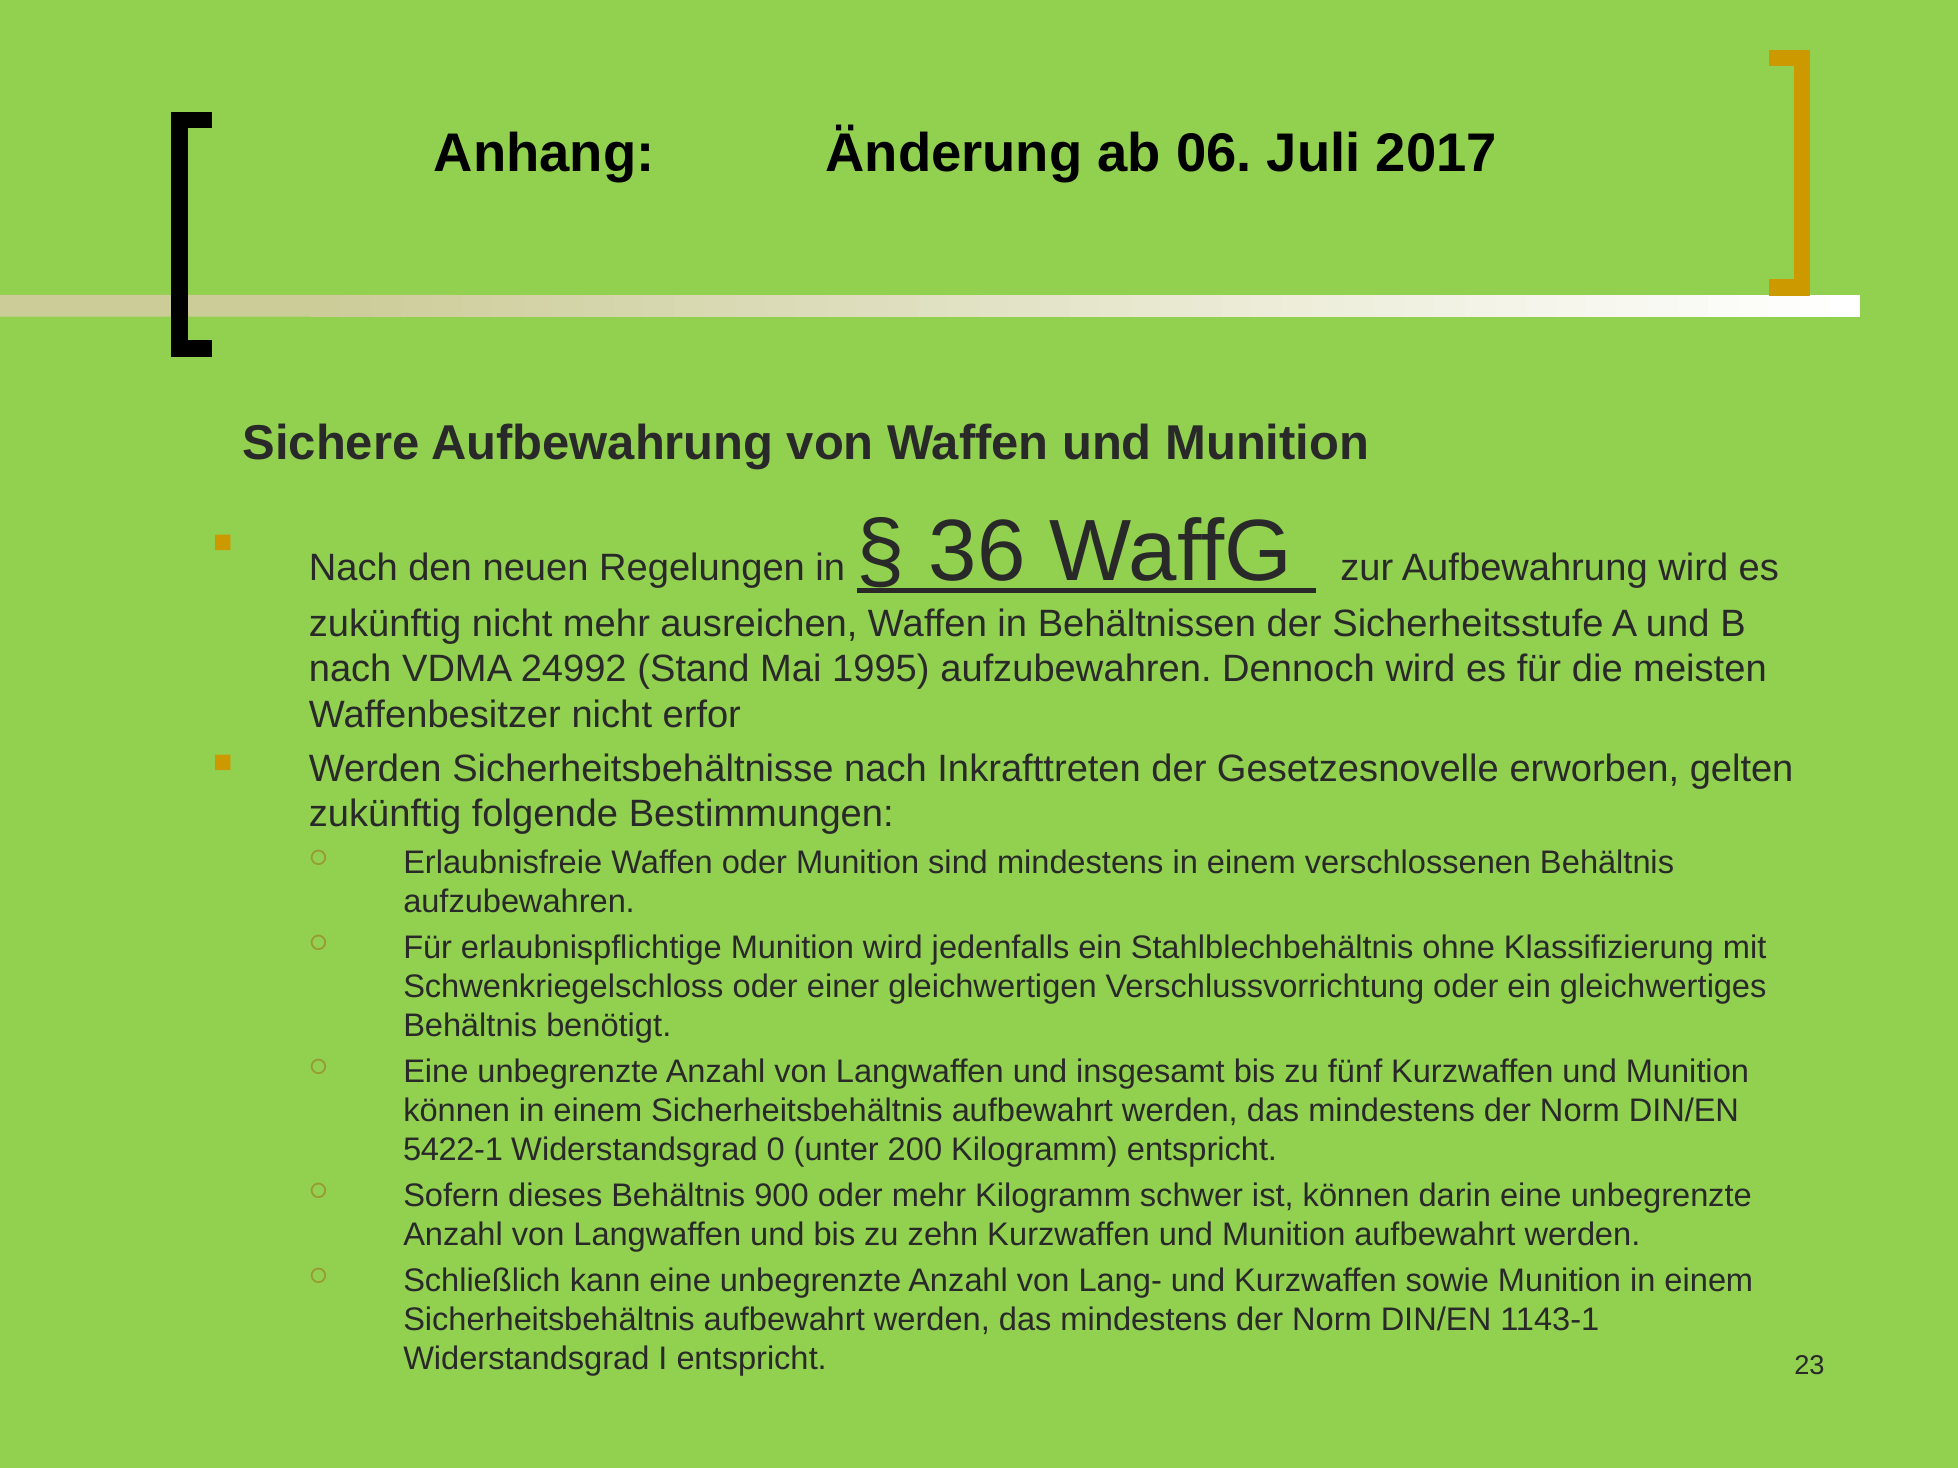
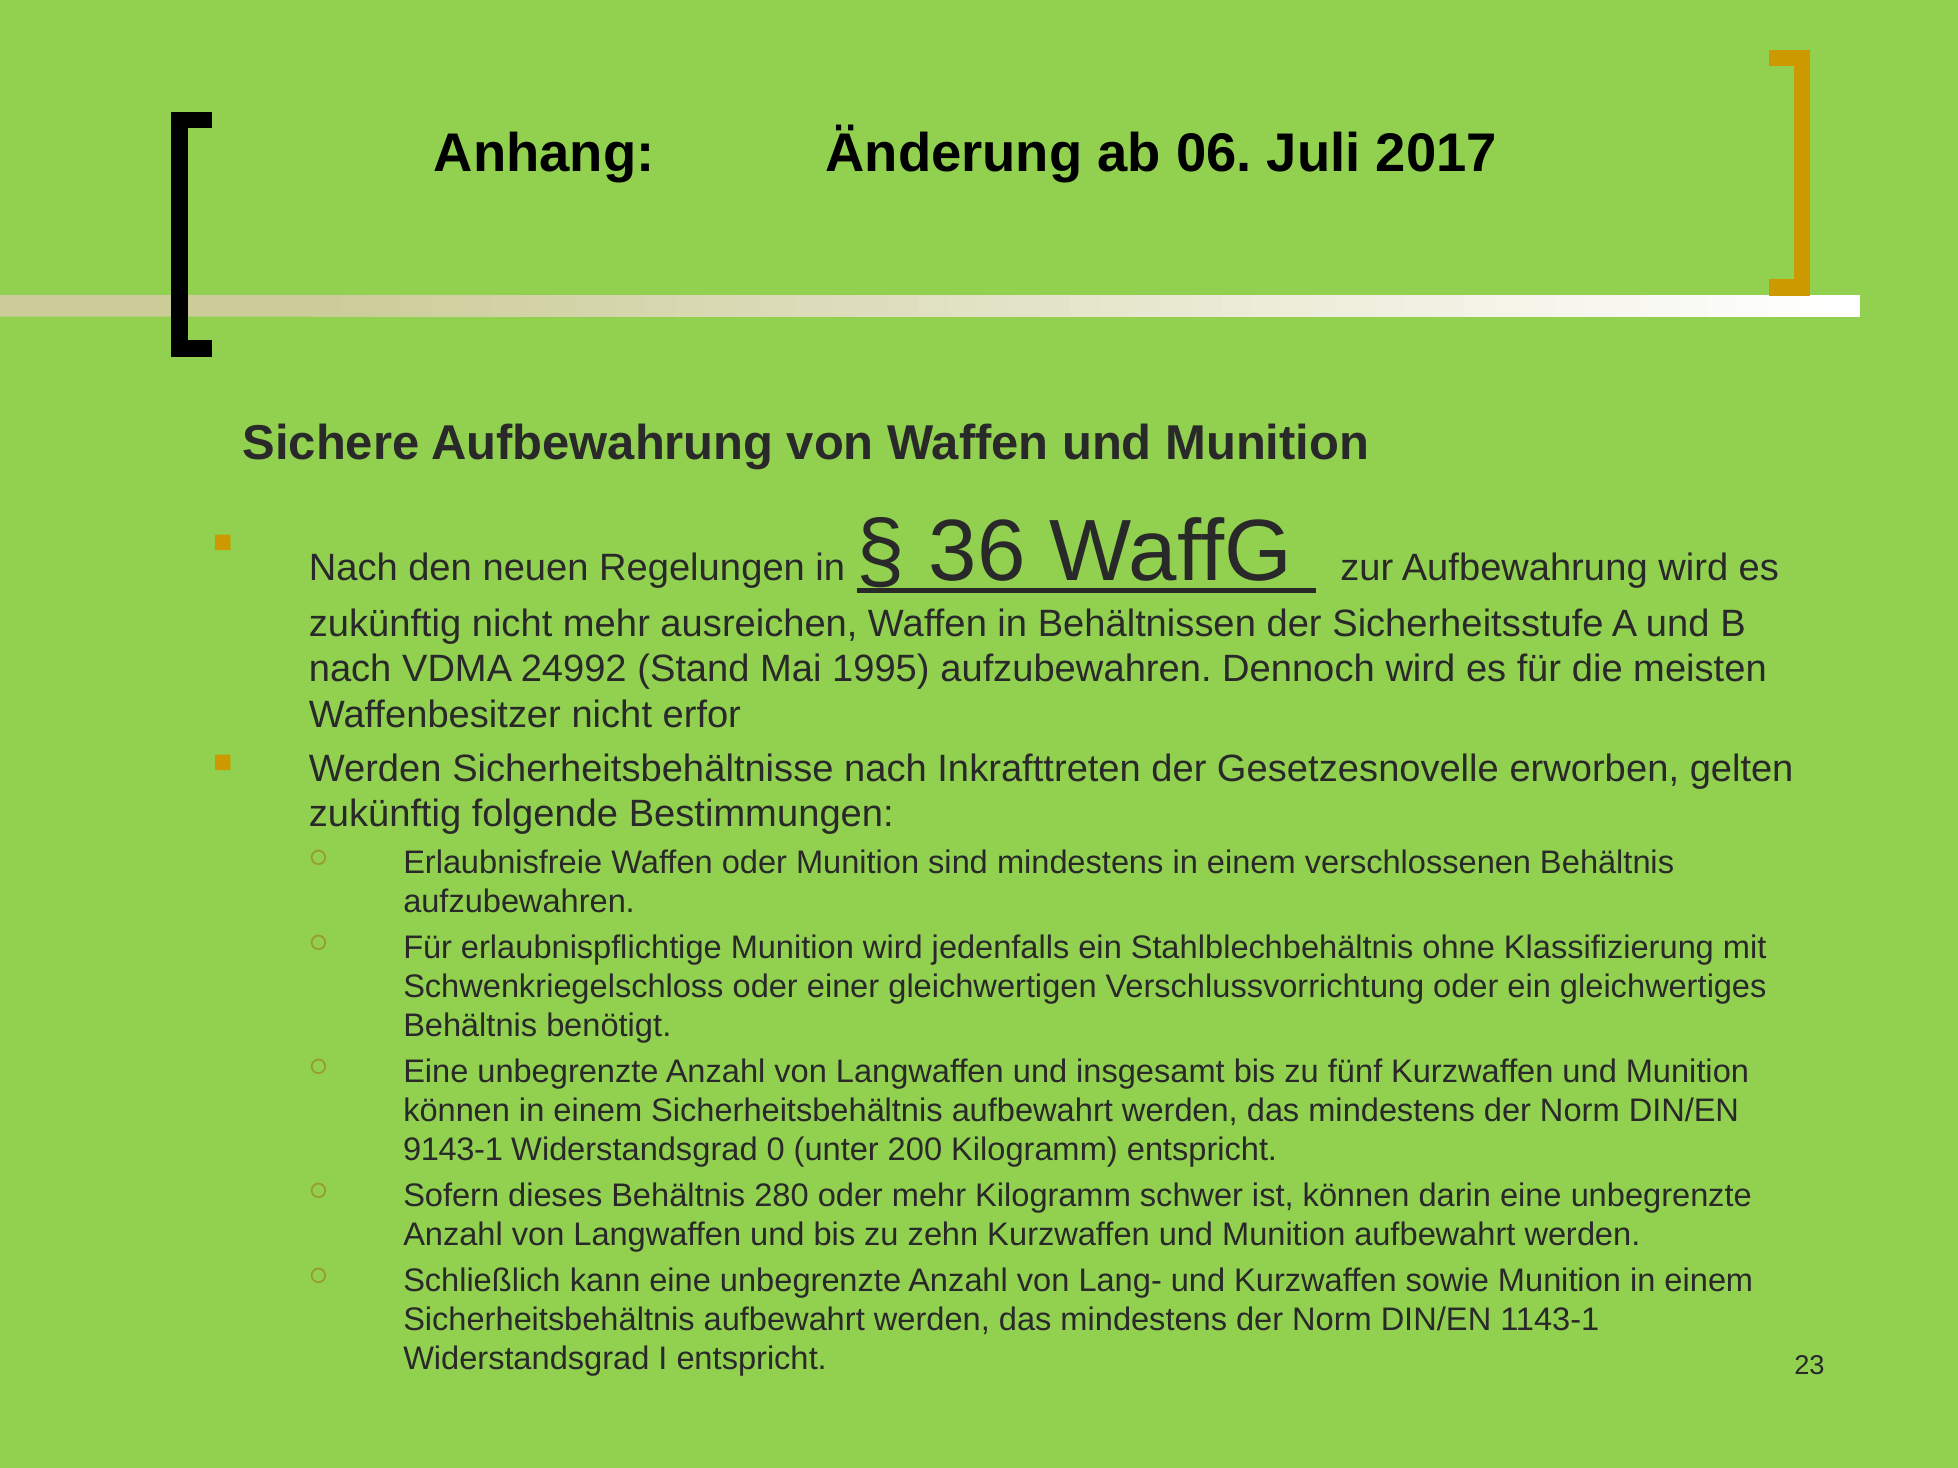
5422-1: 5422-1 -> 9143-1
900: 900 -> 280
